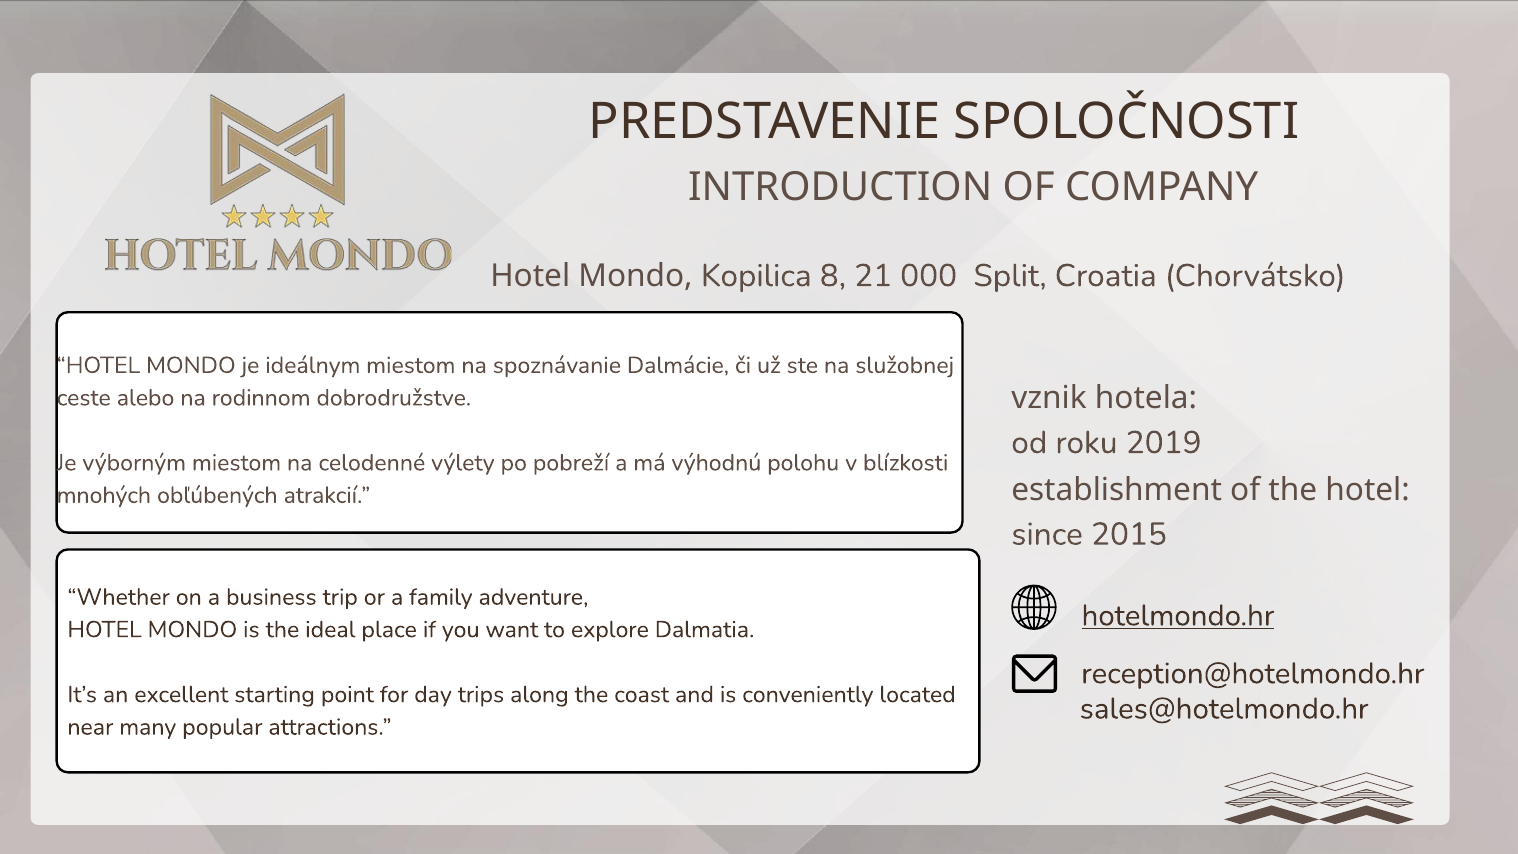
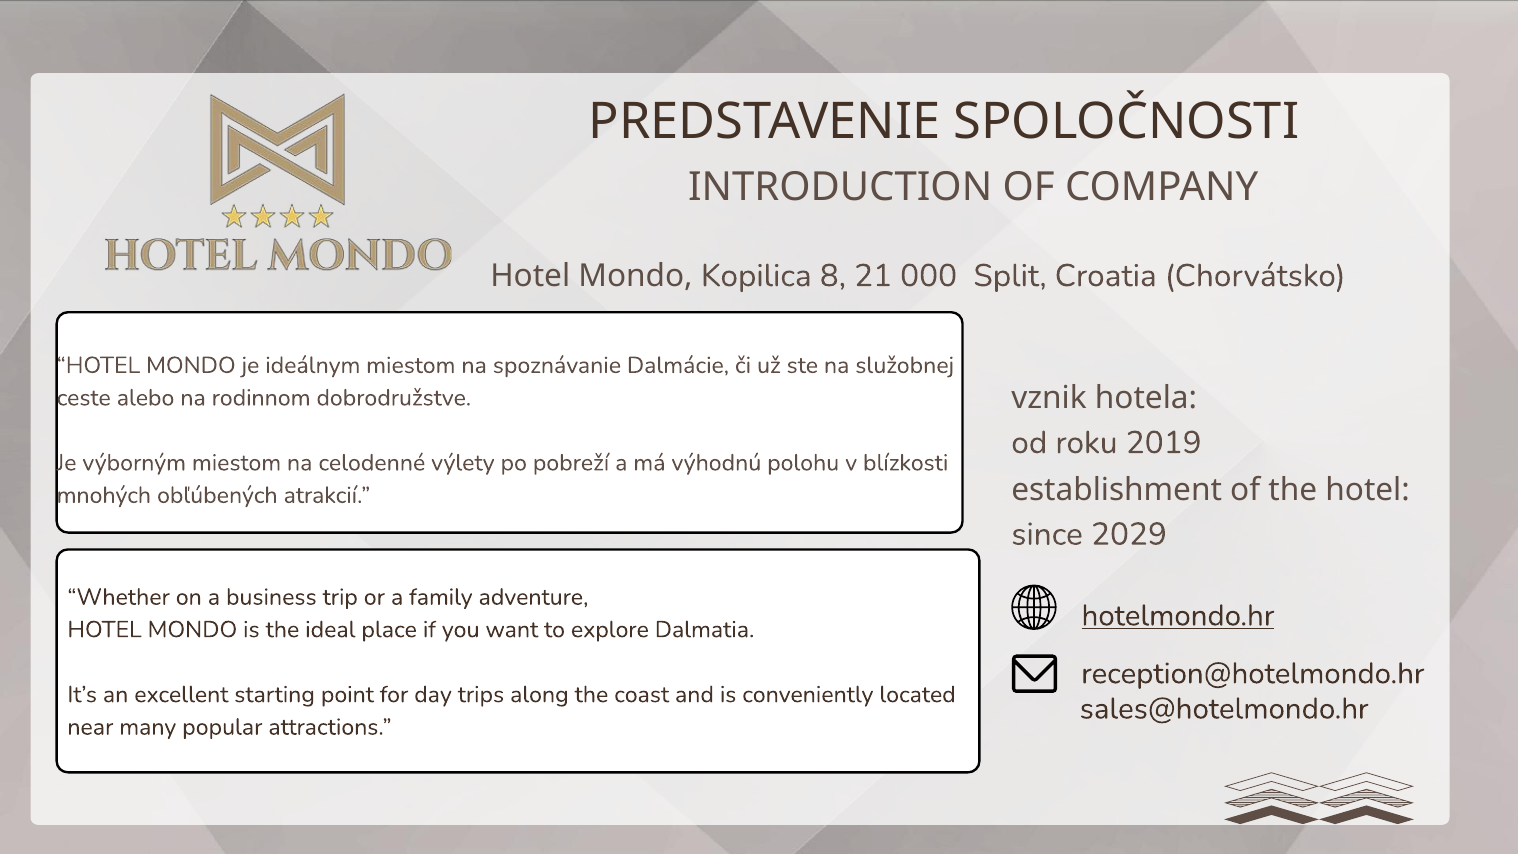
2015: 2015 -> 2029
